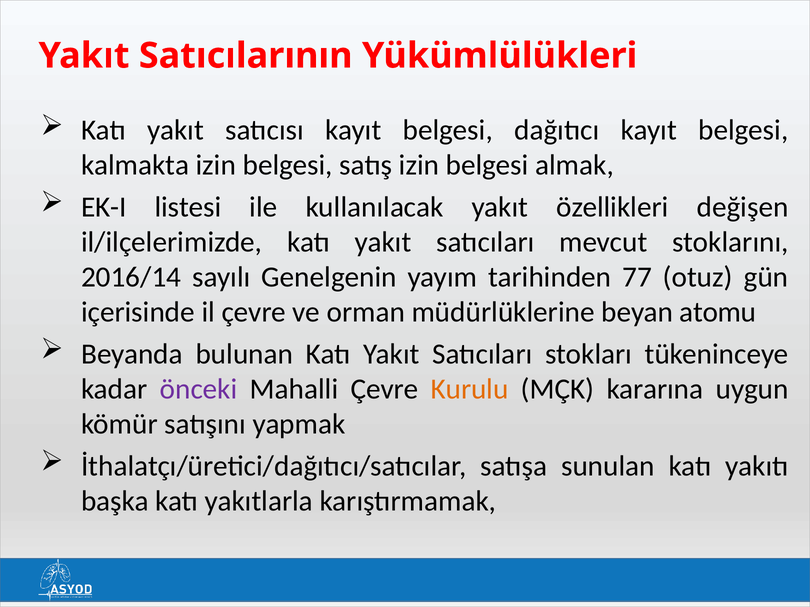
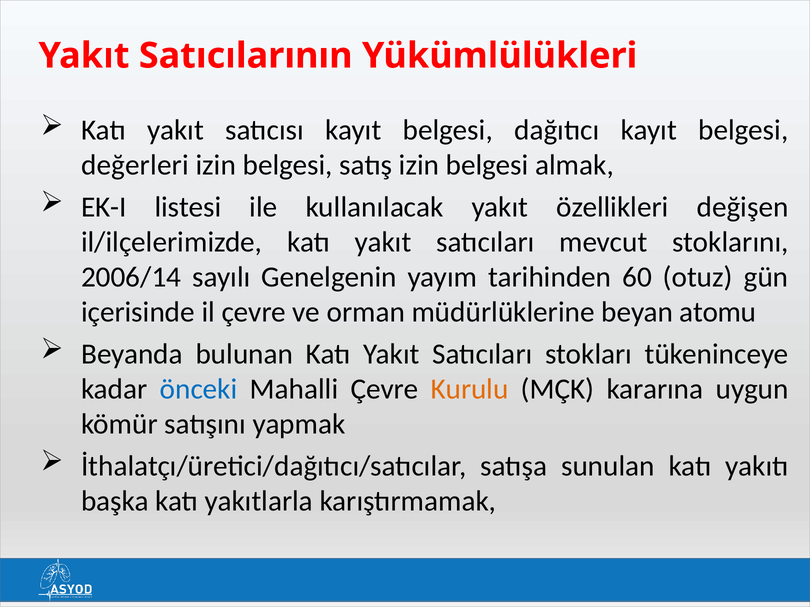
kalmakta: kalmakta -> değerleri
2016/14: 2016/14 -> 2006/14
77: 77 -> 60
önceki colour: purple -> blue
